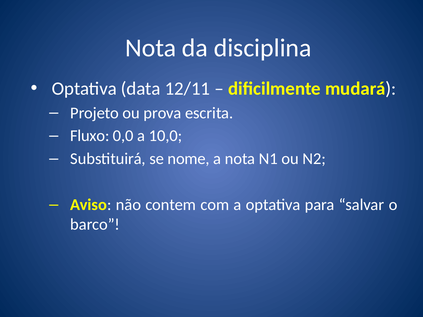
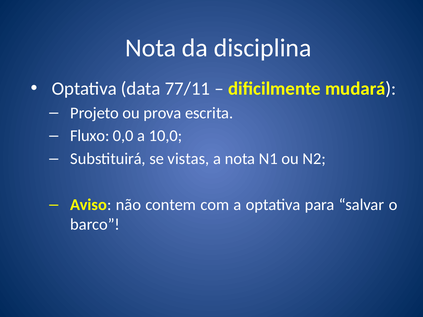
12/11: 12/11 -> 77/11
nome: nome -> vistas
